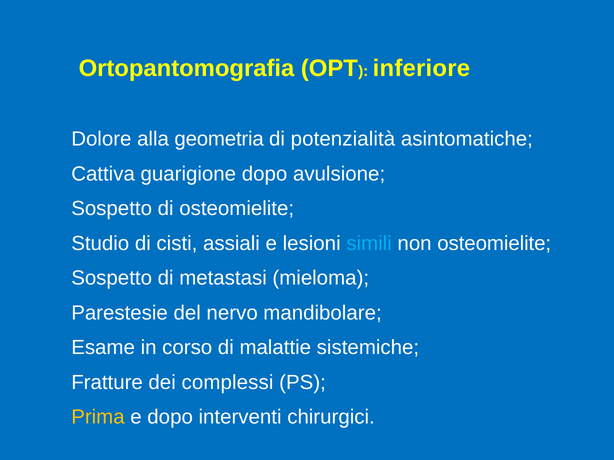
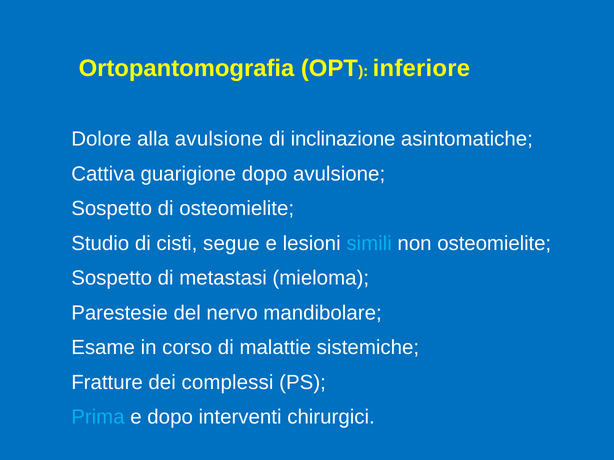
alla geometria: geometria -> avulsione
potenzialità: potenzialità -> inclinazione
assiali: assiali -> segue
Prima colour: yellow -> light blue
